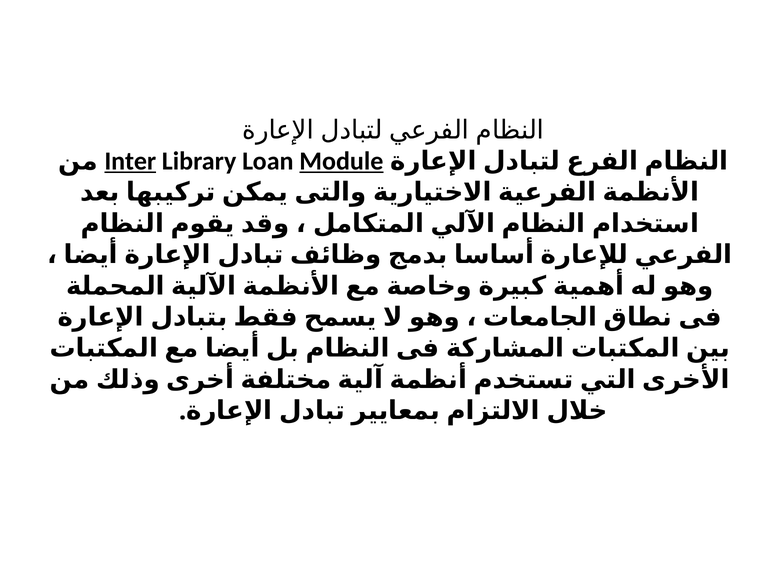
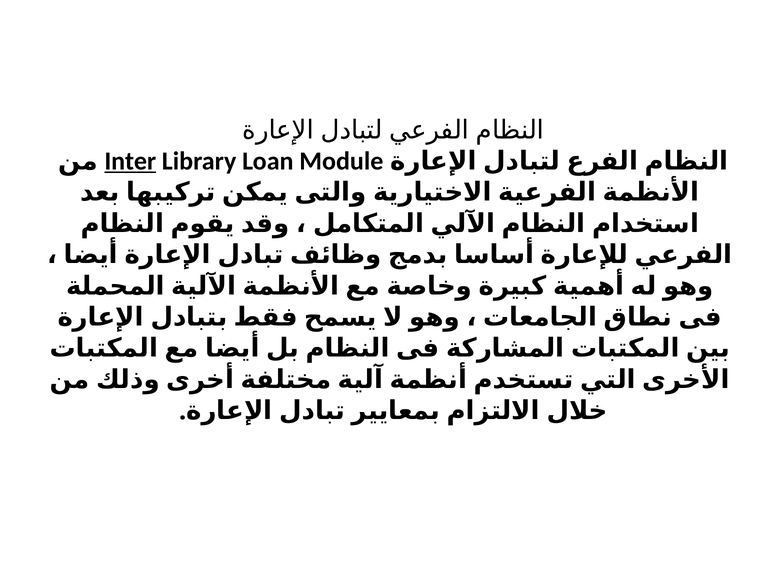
Module underline: present -> none
